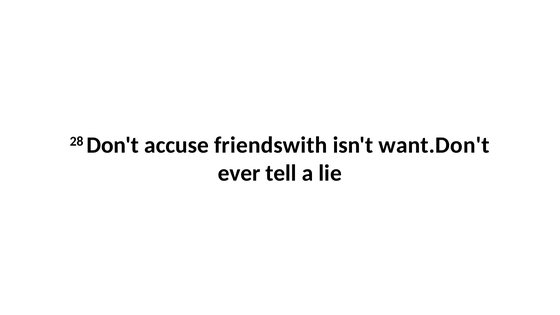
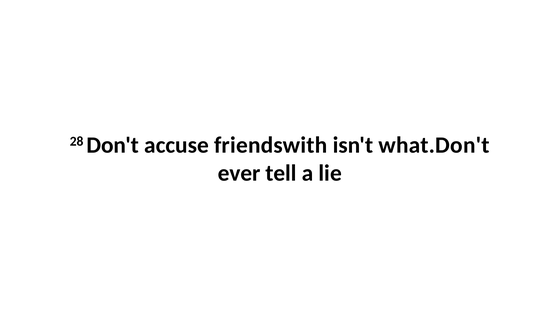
want.Don't: want.Don't -> what.Don't
